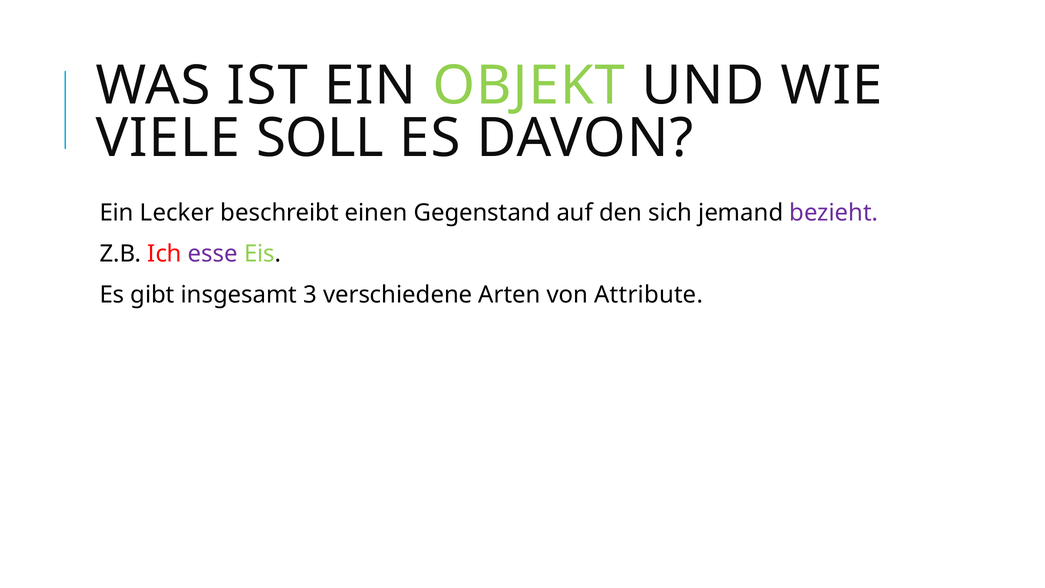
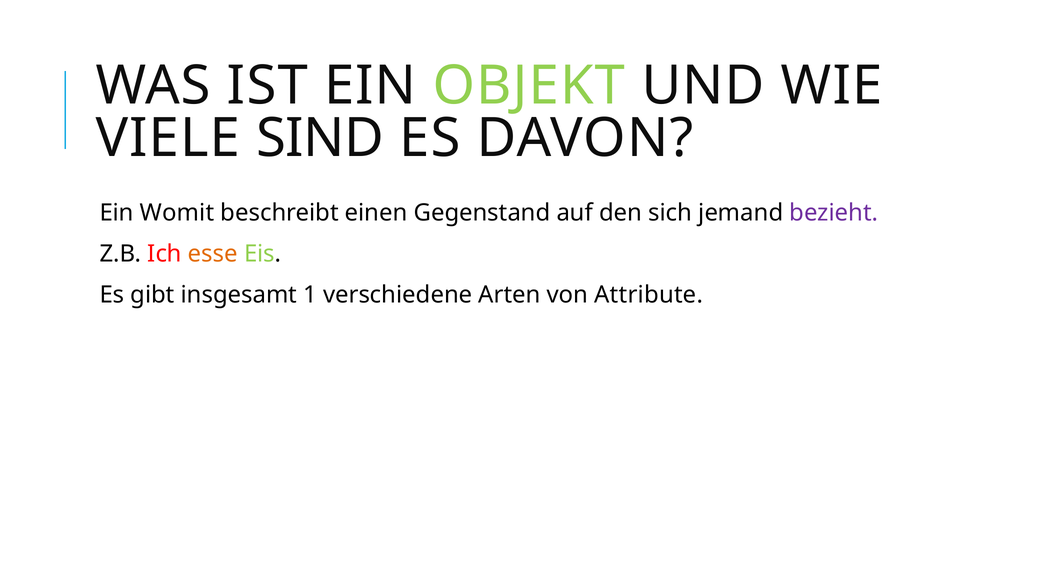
SOLL: SOLL -> SIND
Lecker: Lecker -> Womit
esse colour: purple -> orange
3: 3 -> 1
